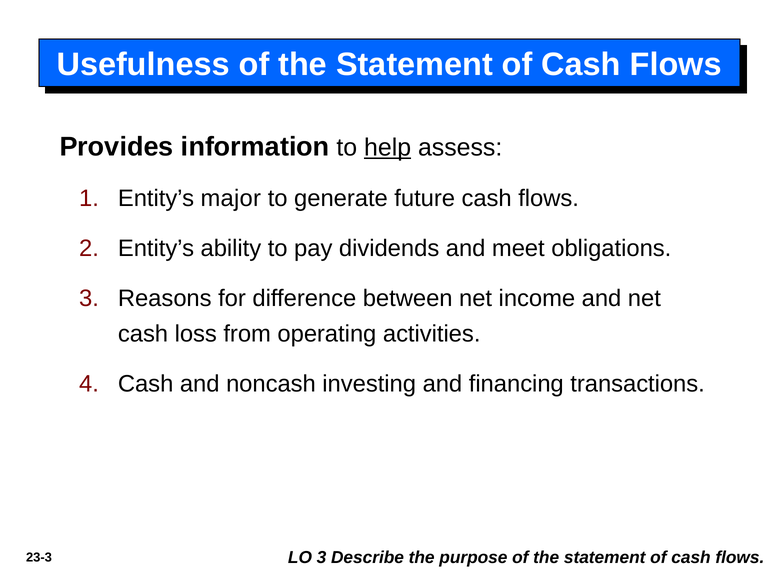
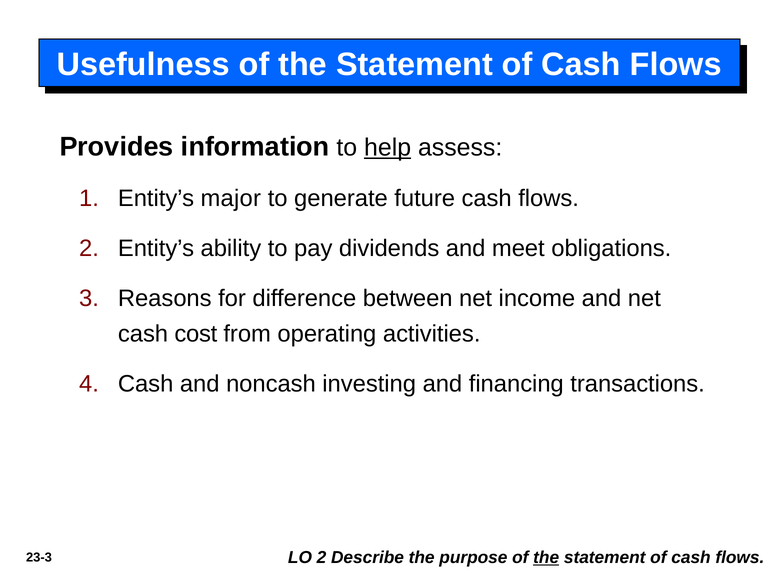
loss: loss -> cost
LO 3: 3 -> 2
the at (546, 558) underline: none -> present
